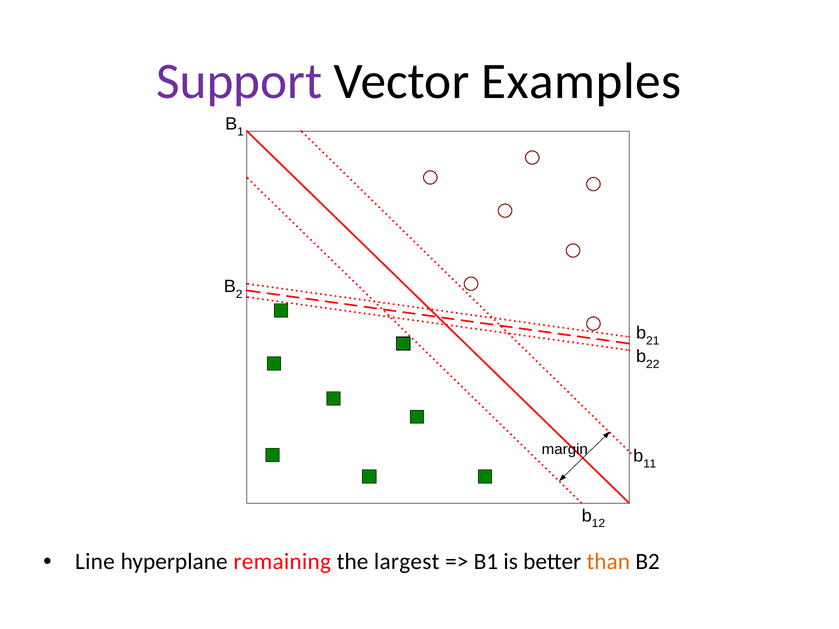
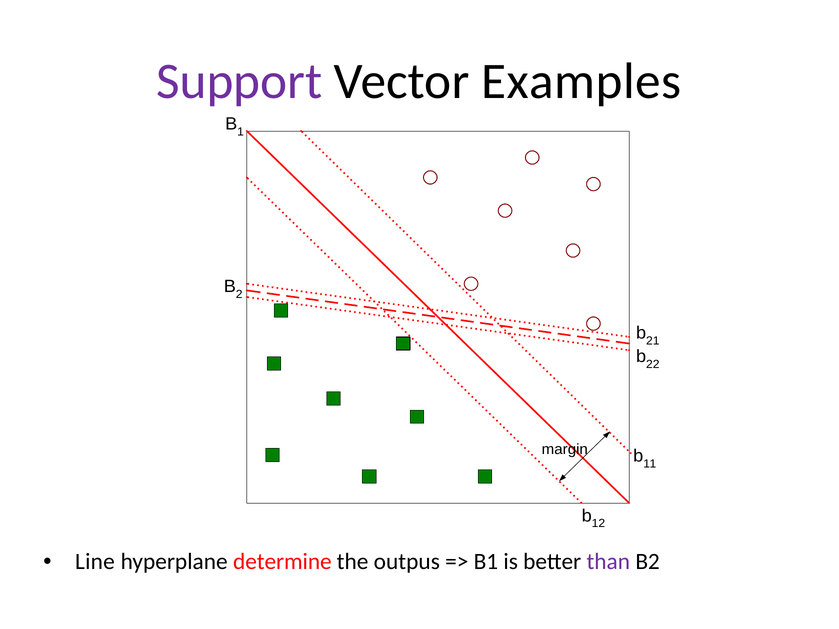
remaining: remaining -> determine
largest: largest -> outpus
than colour: orange -> purple
